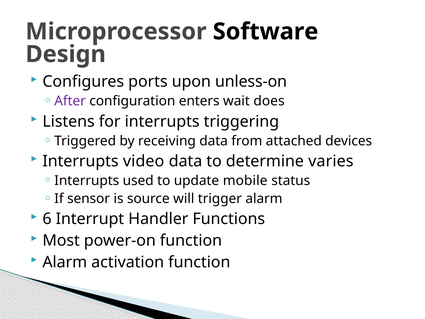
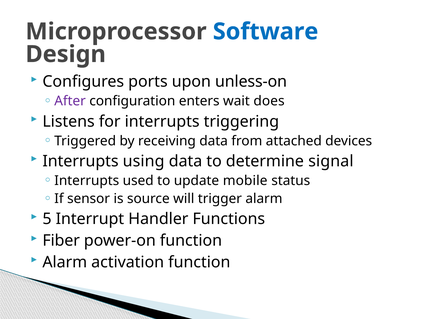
Software colour: black -> blue
video: video -> using
varies: varies -> signal
6: 6 -> 5
Most: Most -> Fiber
